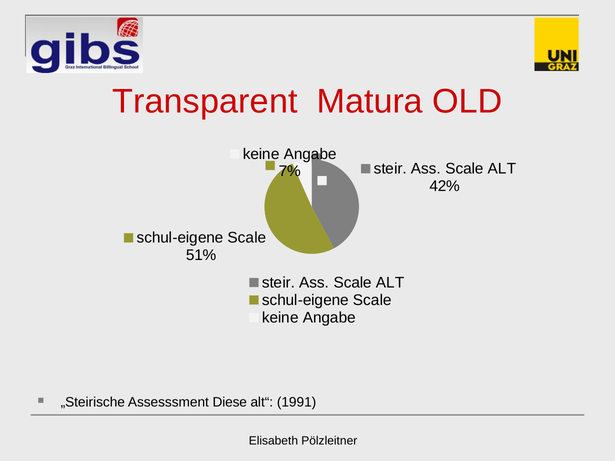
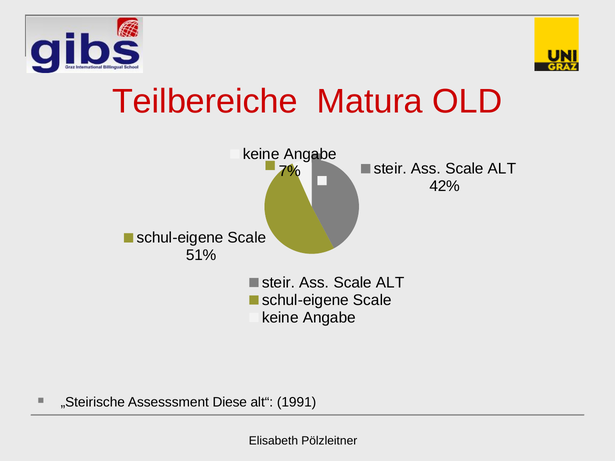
Transparent: Transparent -> Teilbereiche
